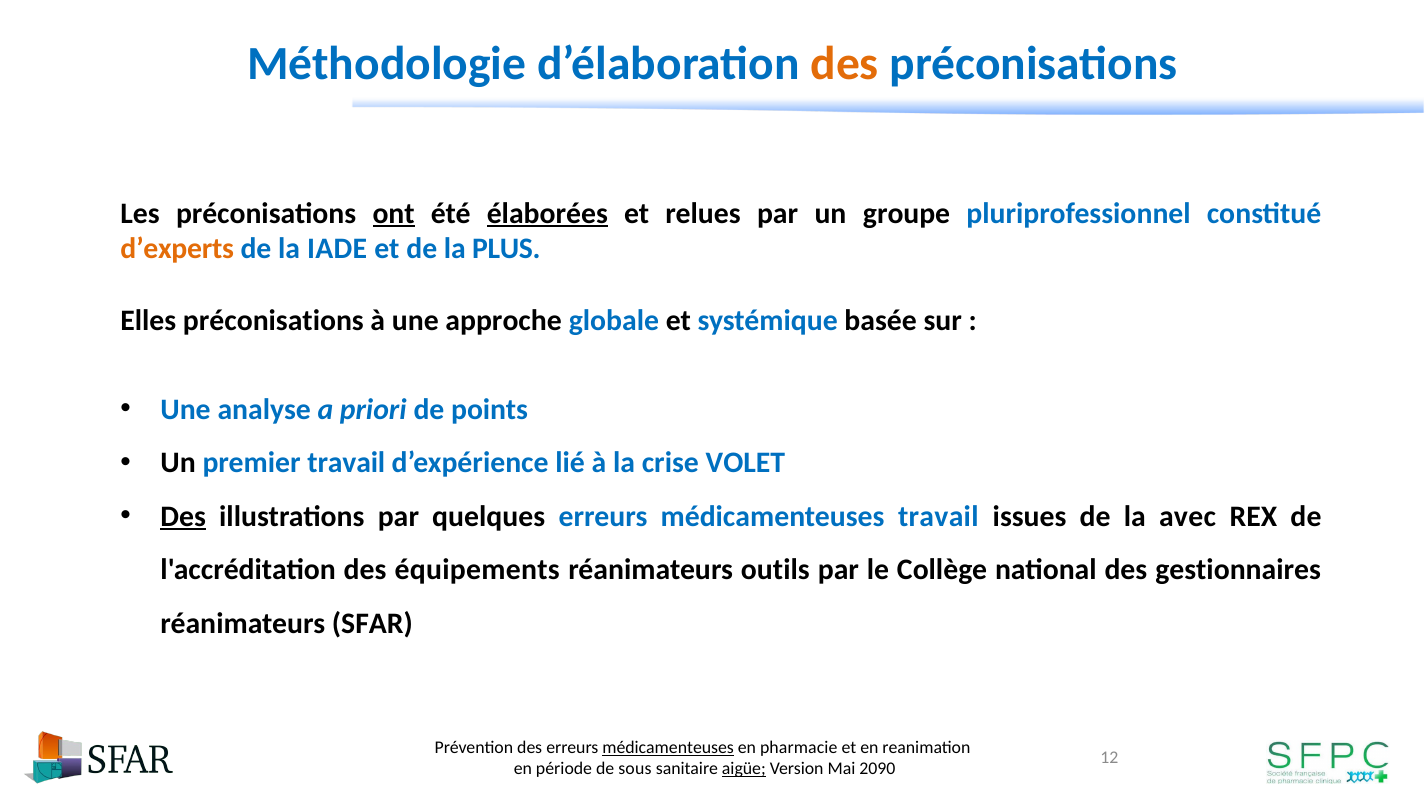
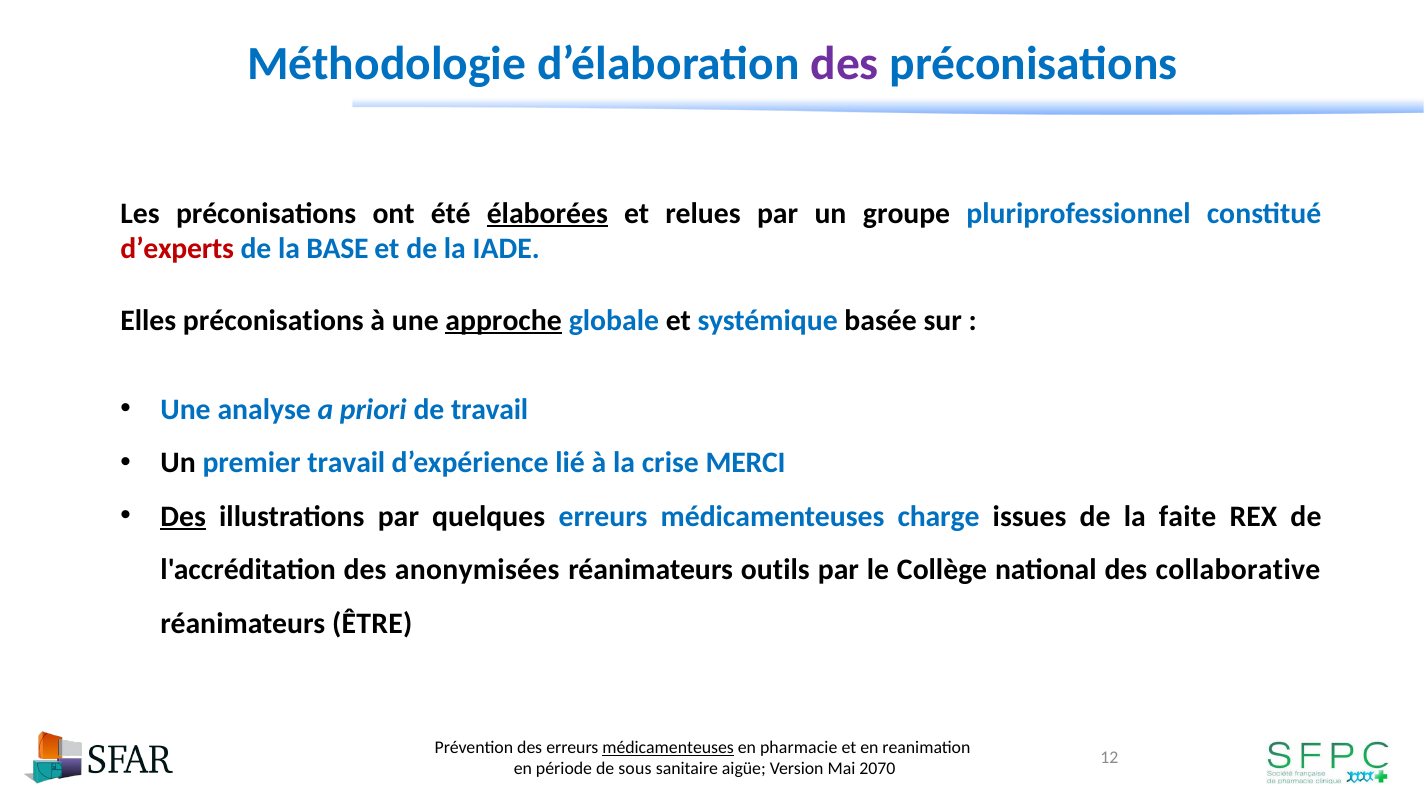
des at (845, 64) colour: orange -> purple
ont underline: present -> none
d’experts colour: orange -> red
IADE: IADE -> BASE
PLUS: PLUS -> IADE
approche underline: none -> present
de points: points -> travail
VOLET: VOLET -> MERCI
médicamenteuses travail: travail -> charge
avec: avec -> faite
équipements: équipements -> anonymisées
gestionnaires: gestionnaires -> collaborative
SFAR: SFAR -> ÊTRE
aigüe underline: present -> none
2090: 2090 -> 2070
